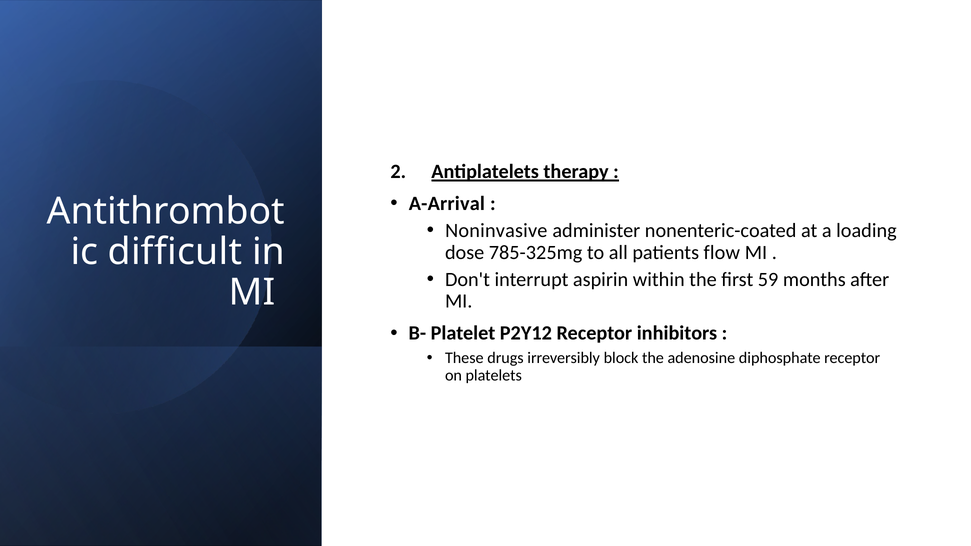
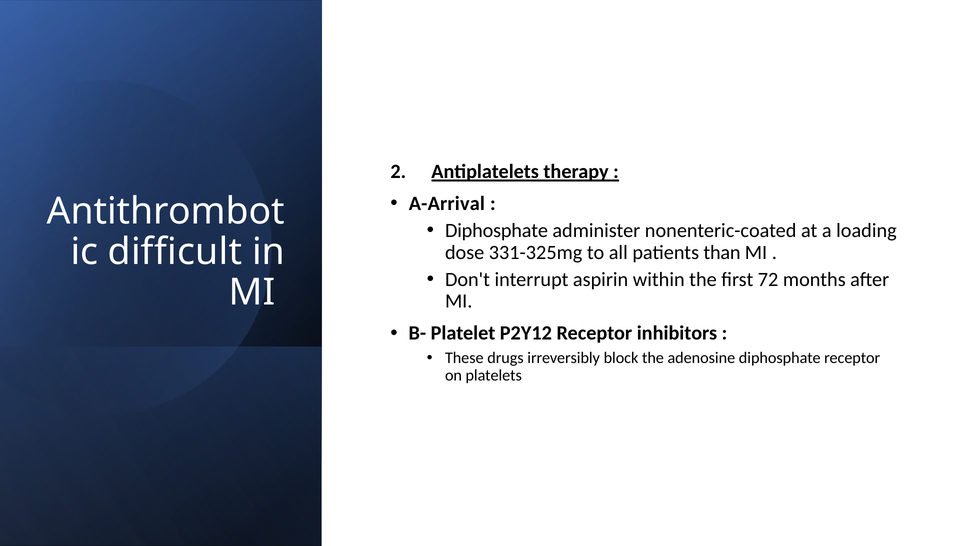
Noninvasive at (496, 231): Noninvasive -> Diphosphate
785-325mg: 785-325mg -> 331-325mg
flow: flow -> than
59: 59 -> 72
